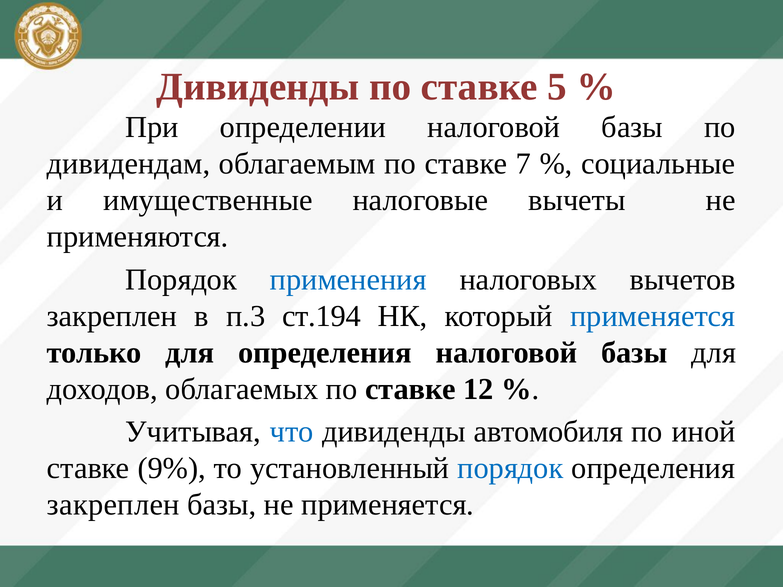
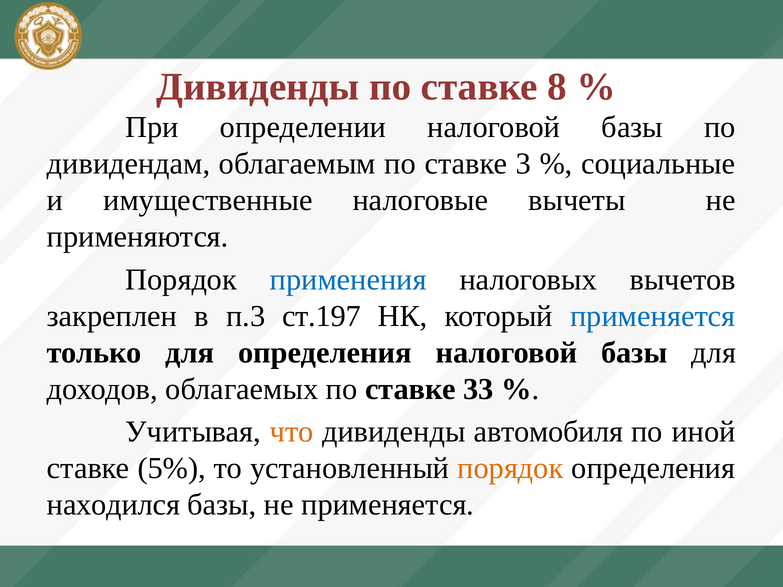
5: 5 -> 8
7: 7 -> 3
ст.194: ст.194 -> ст.197
12: 12 -> 33
что colour: blue -> orange
9%: 9% -> 5%
порядок at (510, 469) colour: blue -> orange
закреплен at (113, 505): закреплен -> находился
